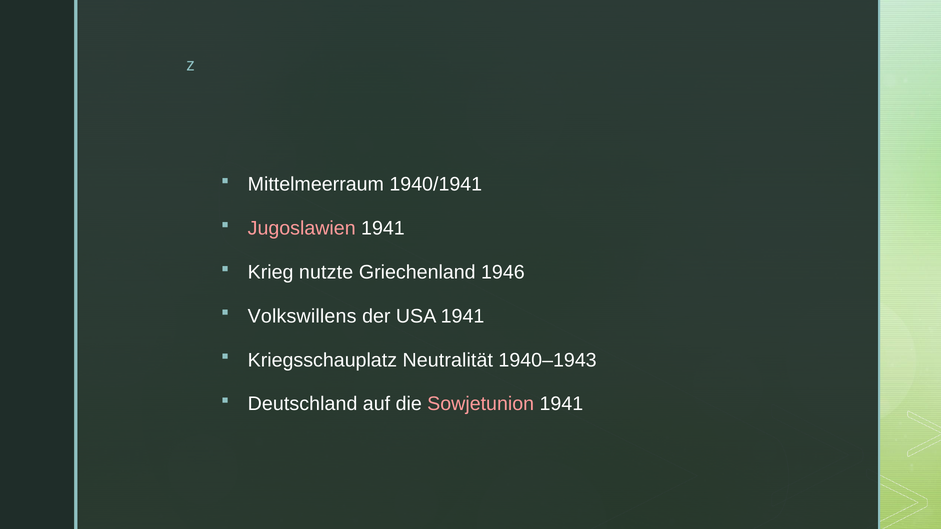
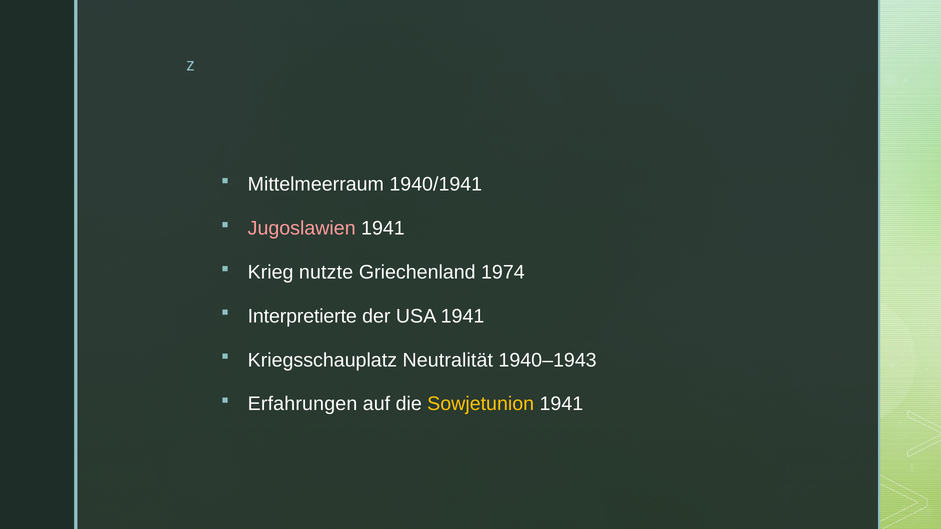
1946: 1946 -> 1974
Volkswillens: Volkswillens -> Interpretierte
Deutschland: Deutschland -> Erfahrungen
Sowjetunion colour: pink -> yellow
